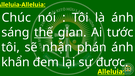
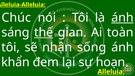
ánh at (122, 18) underline: none -> present
tước: tước -> toàn
phán: phán -> sống
được: được -> hoạn
